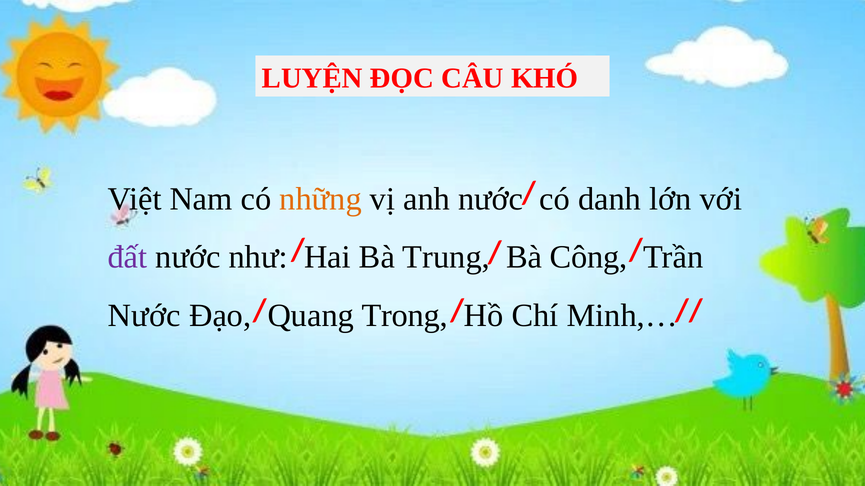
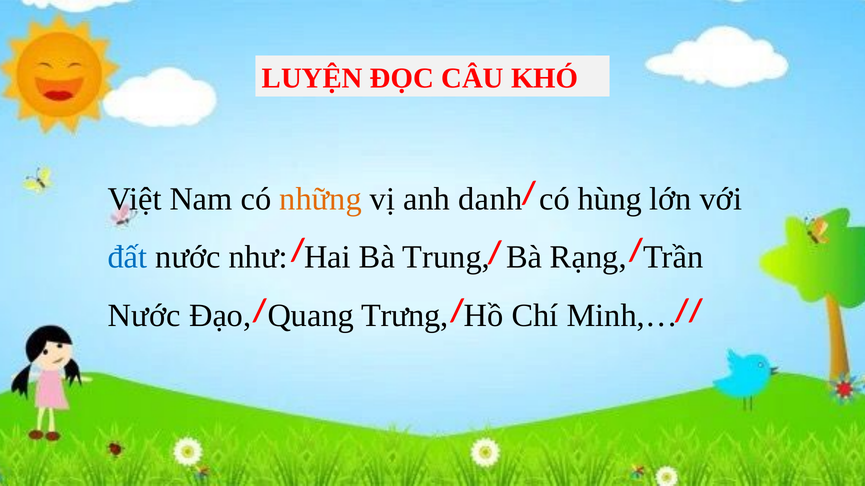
anh nước: nước -> danh
danh: danh -> hùng
đất colour: purple -> blue
Công: Công -> Rạng
Trong: Trong -> Trưng
